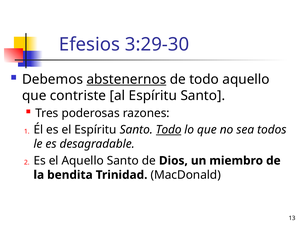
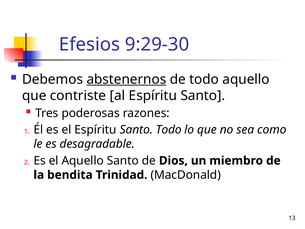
3:29-30: 3:29-30 -> 9:29-30
Todo at (169, 130) underline: present -> none
todos: todos -> como
